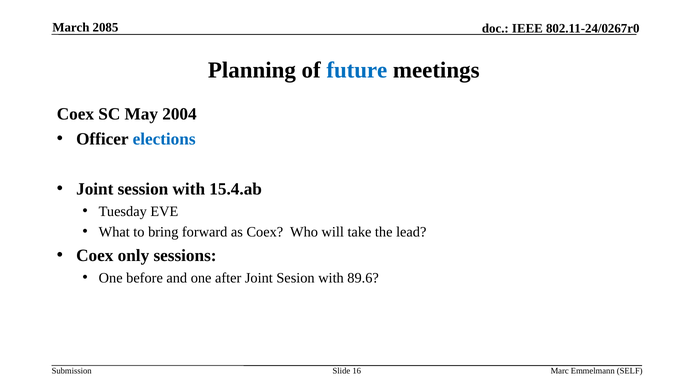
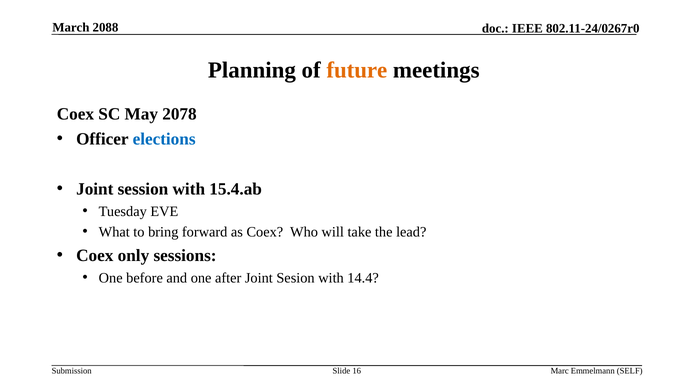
2085: 2085 -> 2088
future colour: blue -> orange
2004: 2004 -> 2078
89.6: 89.6 -> 14.4
